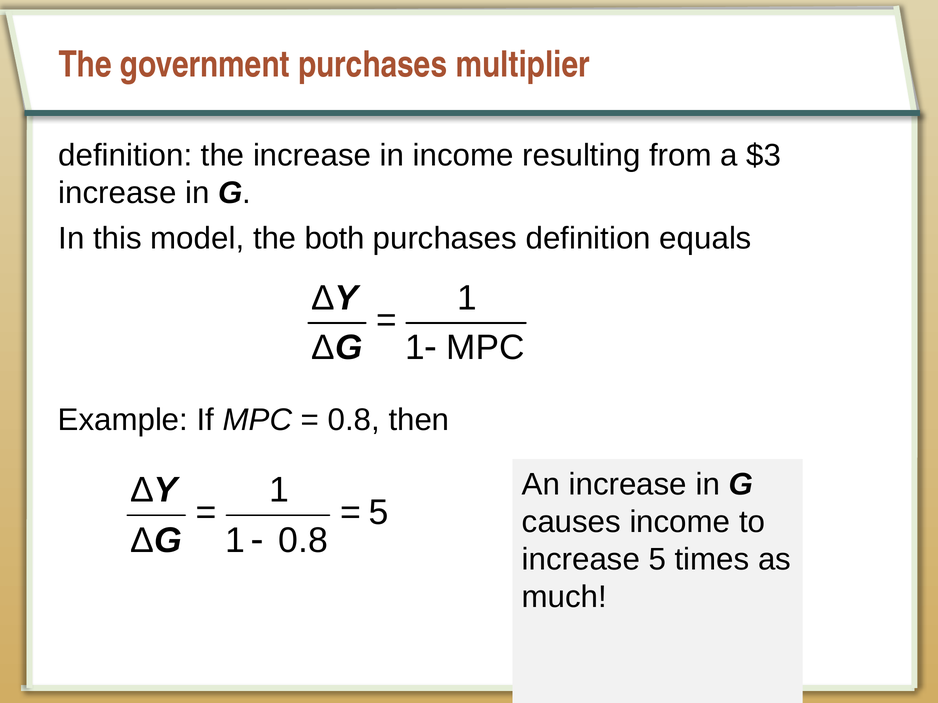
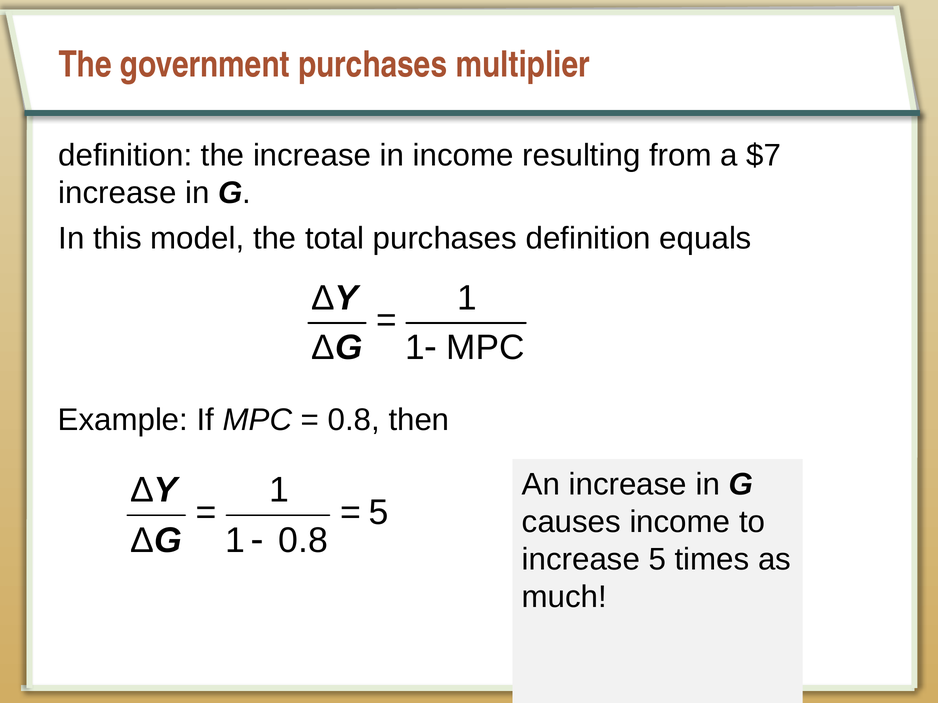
$3: $3 -> $7
both: both -> total
